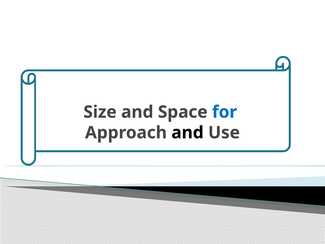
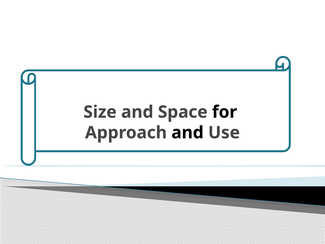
for colour: blue -> black
